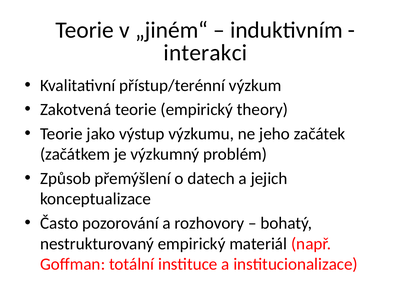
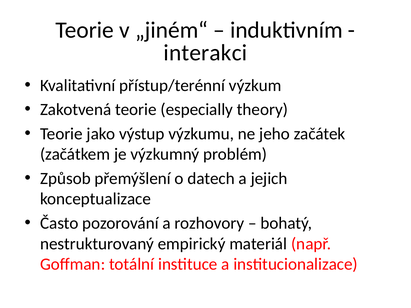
teorie empirický: empirický -> especially
